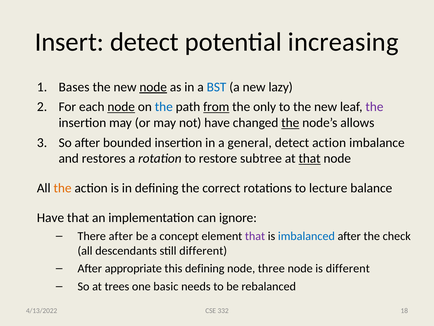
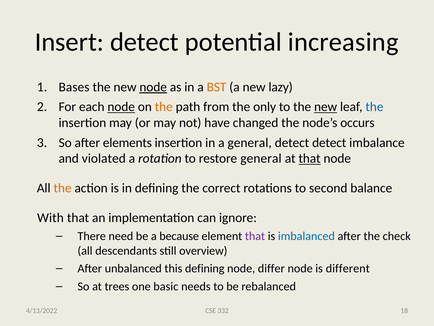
BST colour: blue -> orange
the at (164, 107) colour: blue -> orange
from underline: present -> none
new at (326, 107) underline: none -> present
the at (374, 107) colour: purple -> blue
the at (290, 123) underline: present -> none
allows: allows -> occurs
bounded: bounded -> elements
detect action: action -> detect
restores: restores -> violated
restore subtree: subtree -> general
lecture: lecture -> second
Have at (50, 217): Have -> With
There after: after -> need
concept: concept -> because
still different: different -> overview
appropriate: appropriate -> unbalanced
three: three -> differ
